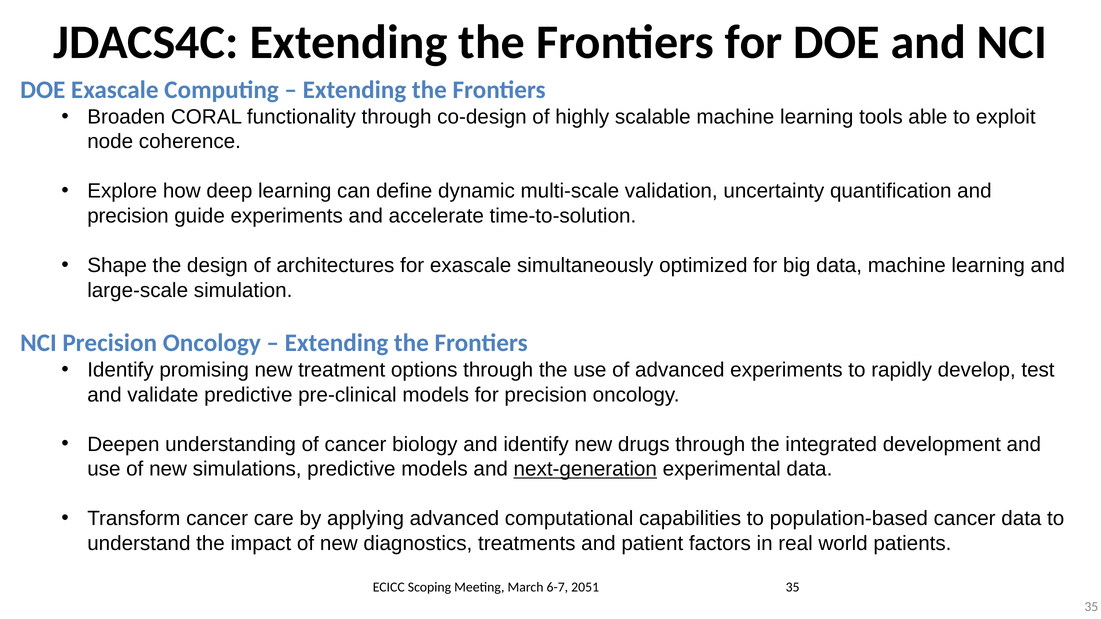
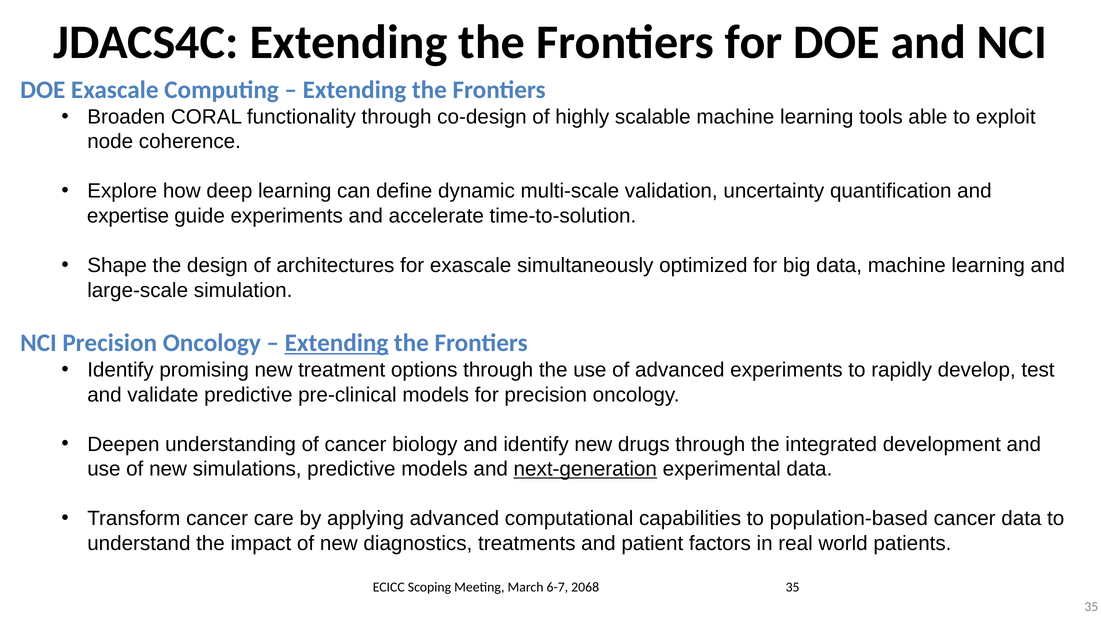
precision at (128, 216): precision -> expertise
Extending at (337, 343) underline: none -> present
2051: 2051 -> 2068
